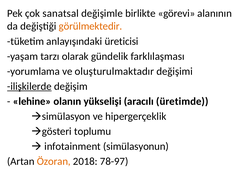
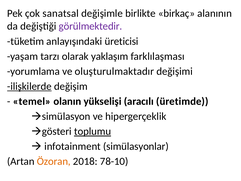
görevi: görevi -> birkaç
görülmektedir colour: orange -> purple
gündelik: gündelik -> yaklaşım
lehine: lehine -> temel
toplumu underline: none -> present
simülasyonun: simülasyonun -> simülasyonlar
78-97: 78-97 -> 78-10
